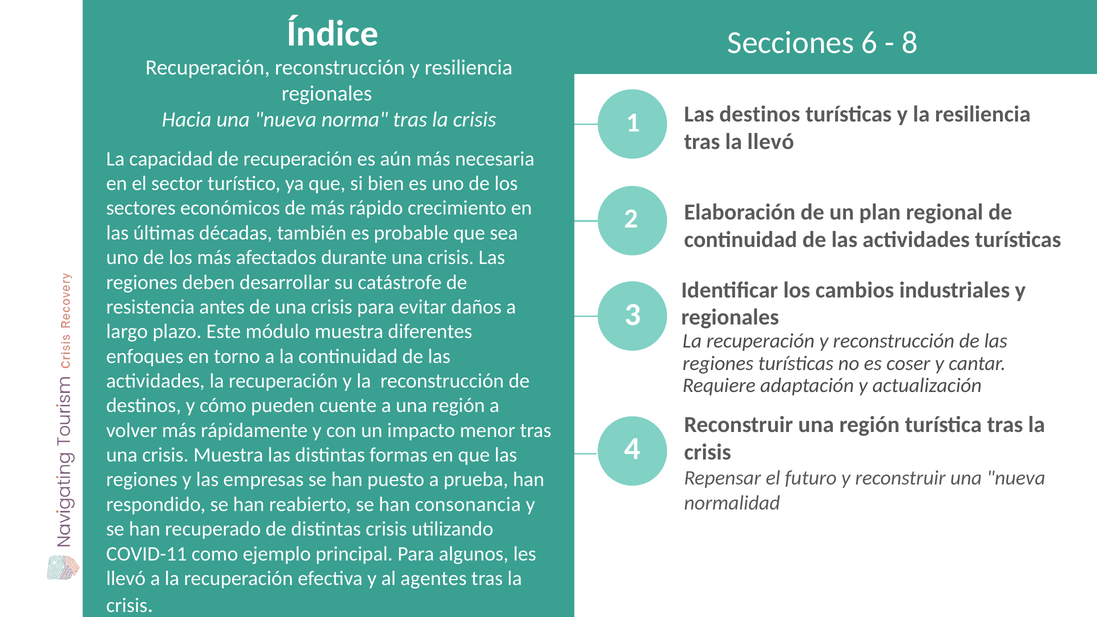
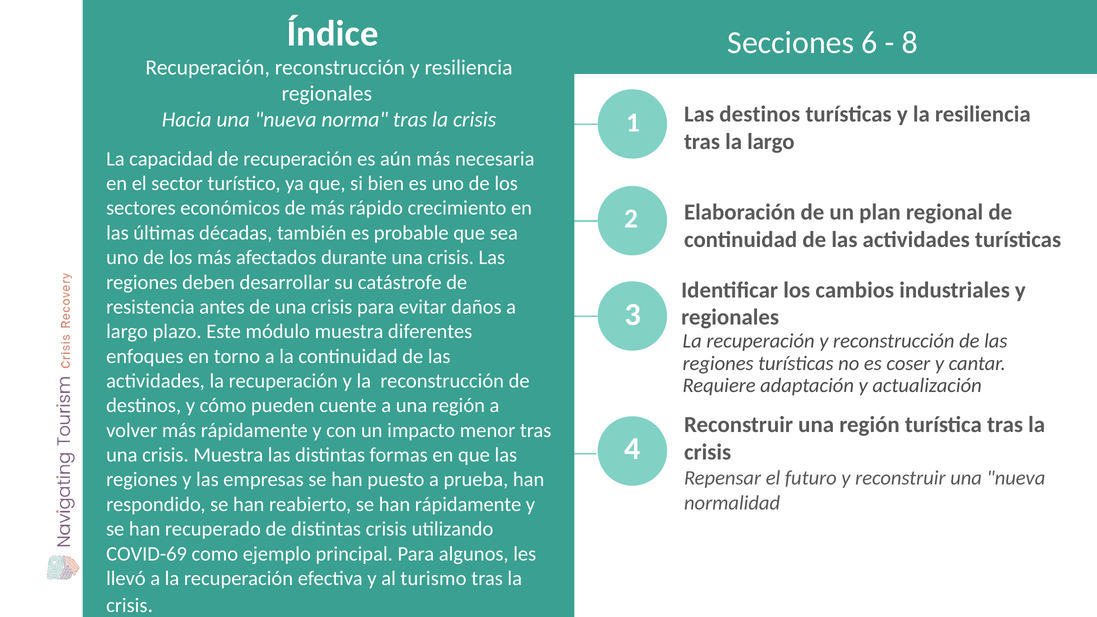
la llevó: llevó -> largo
han consonancia: consonancia -> rápidamente
COVID-11: COVID-11 -> COVID-69
agentes: agentes -> turismo
